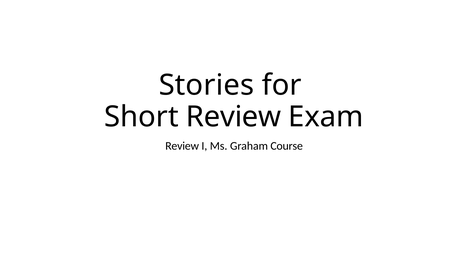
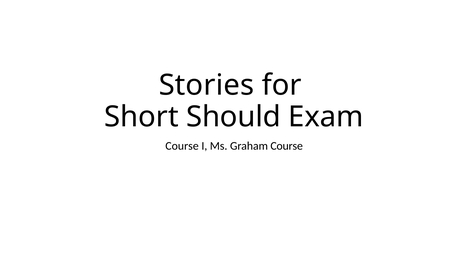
Short Review: Review -> Should
Review at (182, 146): Review -> Course
